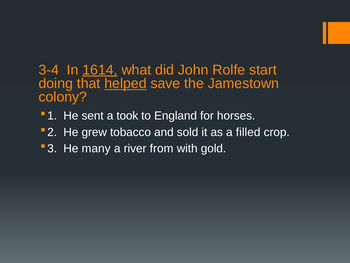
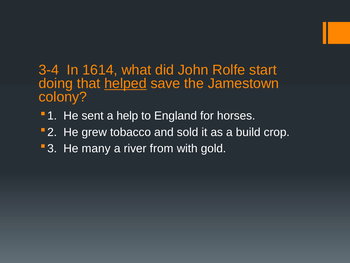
1614 underline: present -> none
took: took -> help
filled: filled -> build
